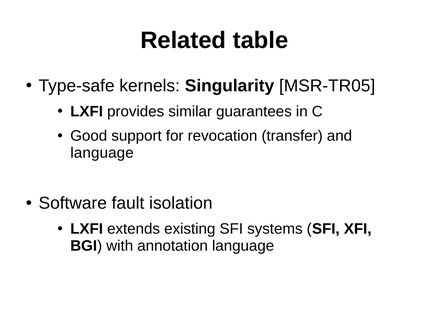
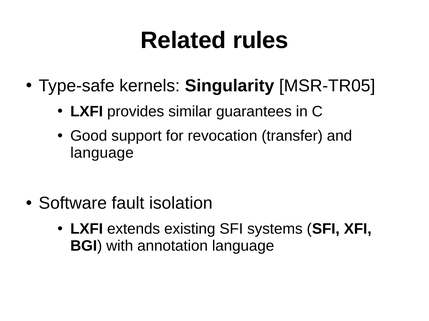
table: table -> rules
